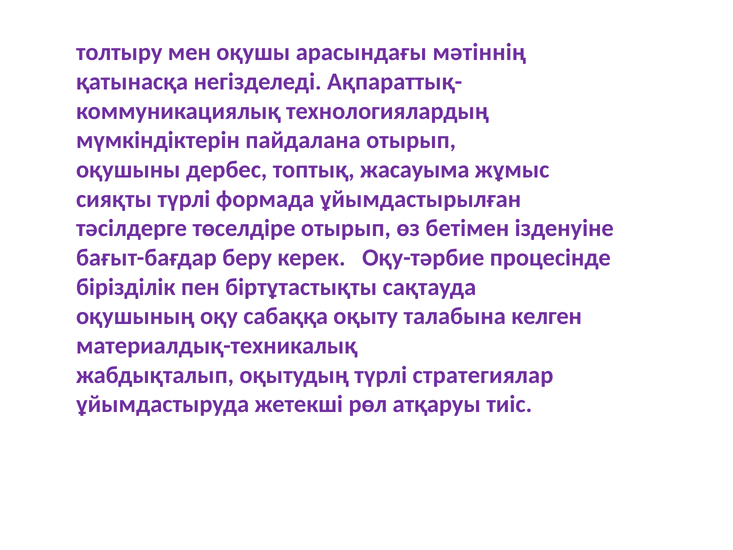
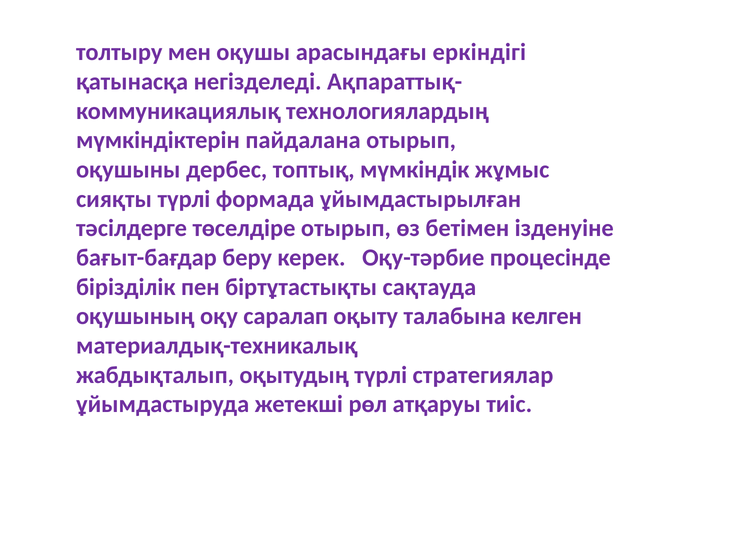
мәтіннің: мәтіннің -> еркіндігі
жасауыма: жасауыма -> мүмкіндік
сабаққа: сабаққа -> саралап
